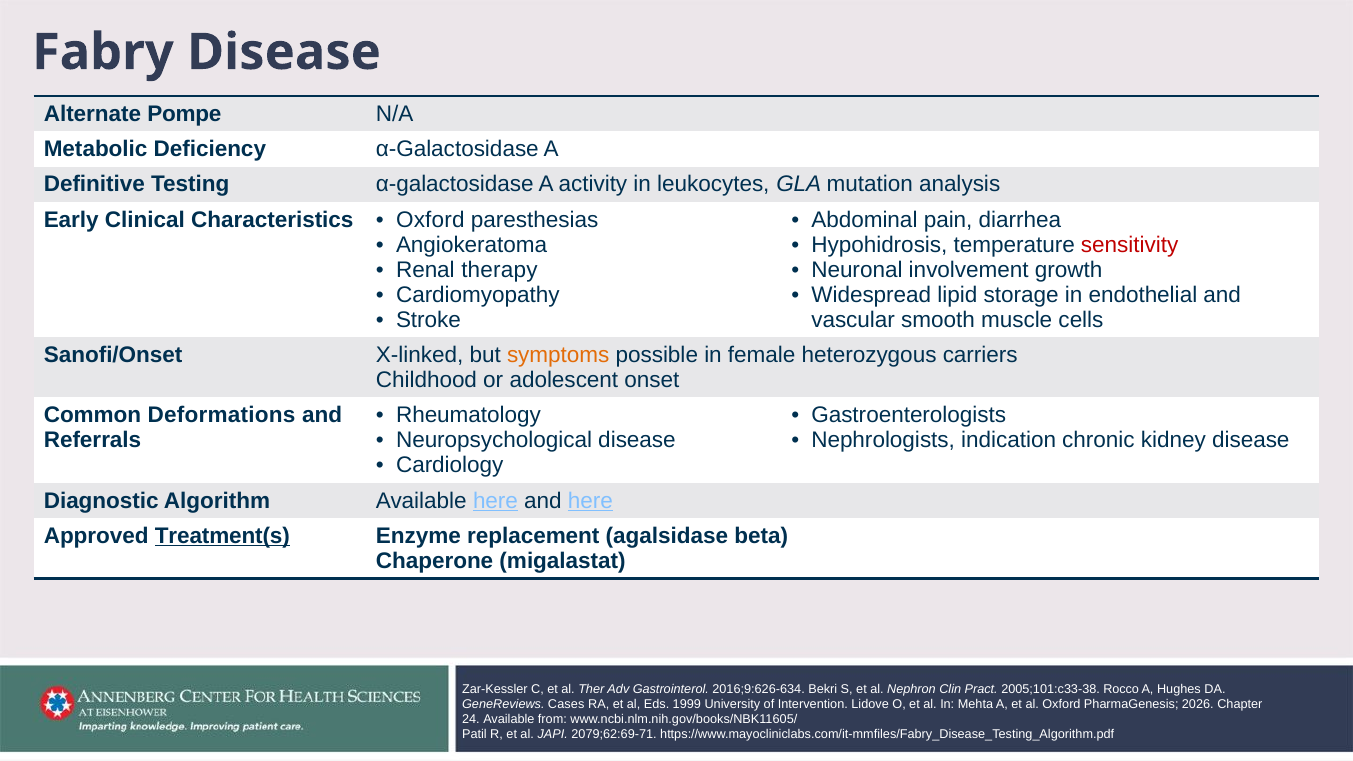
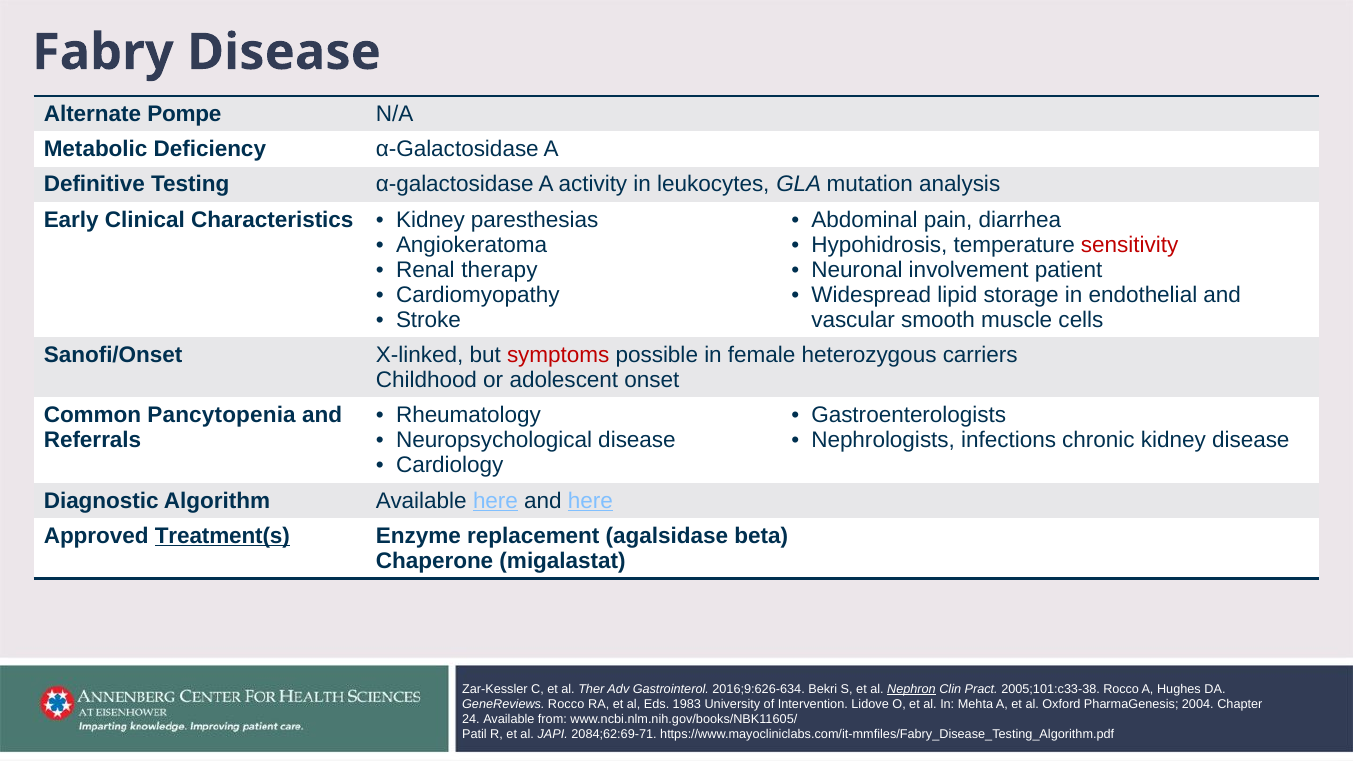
Oxford at (430, 220): Oxford -> Kidney
growth: growth -> patient
symptoms colour: orange -> red
Deformations: Deformations -> Pancytopenia
indication: indication -> infections
Nephron underline: none -> present
GeneReviews Cases: Cases -> Rocco
1999: 1999 -> 1983
2026: 2026 -> 2004
2079;62:69-71: 2079;62:69-71 -> 2084;62:69-71
